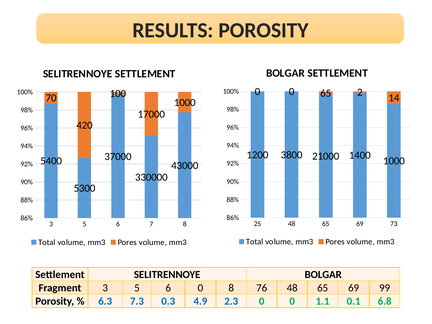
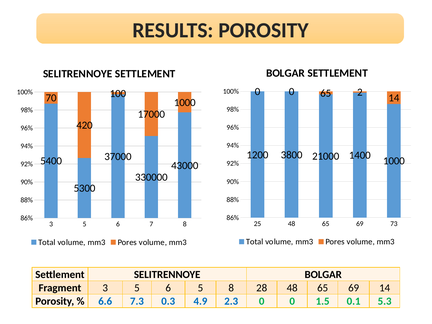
6 0: 0 -> 5
76: 76 -> 28
69 99: 99 -> 14
6.3: 6.3 -> 6.6
1.1: 1.1 -> 1.5
6.8: 6.8 -> 5.3
